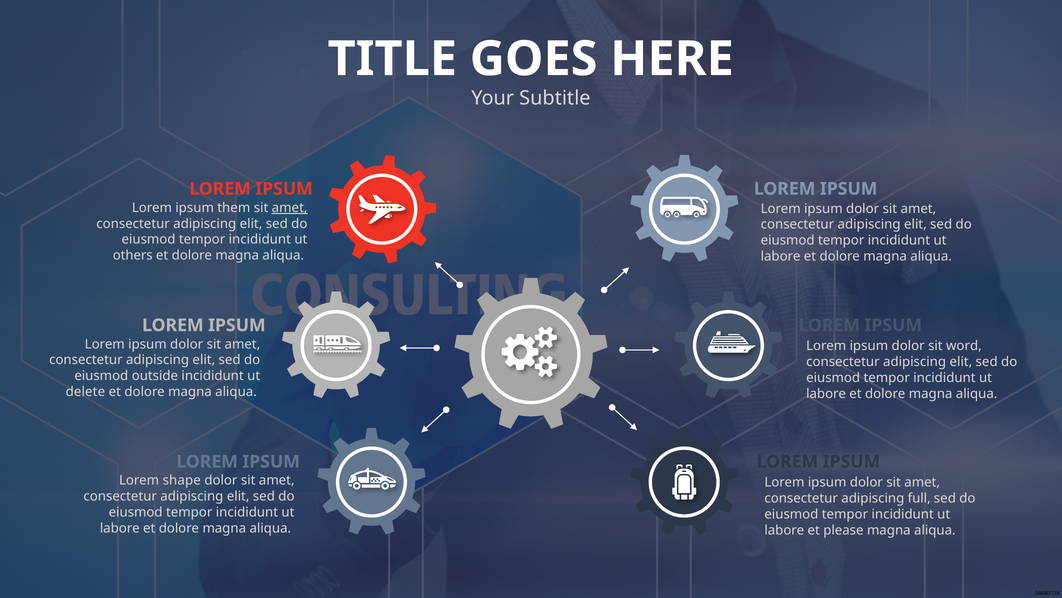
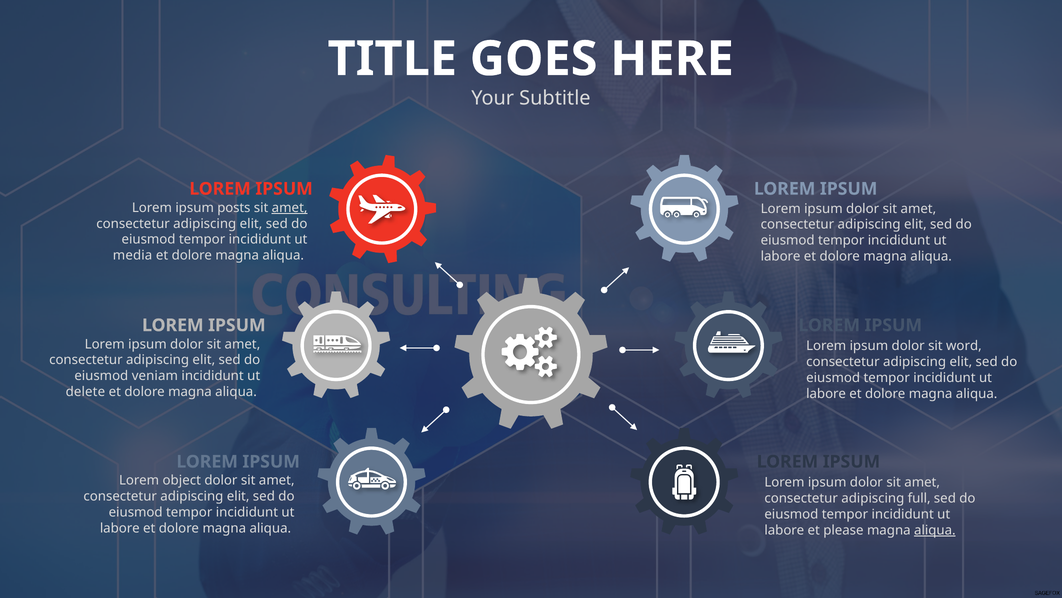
them: them -> posts
others: others -> media
outside: outside -> veniam
shape: shape -> object
aliqua at (935, 530) underline: none -> present
